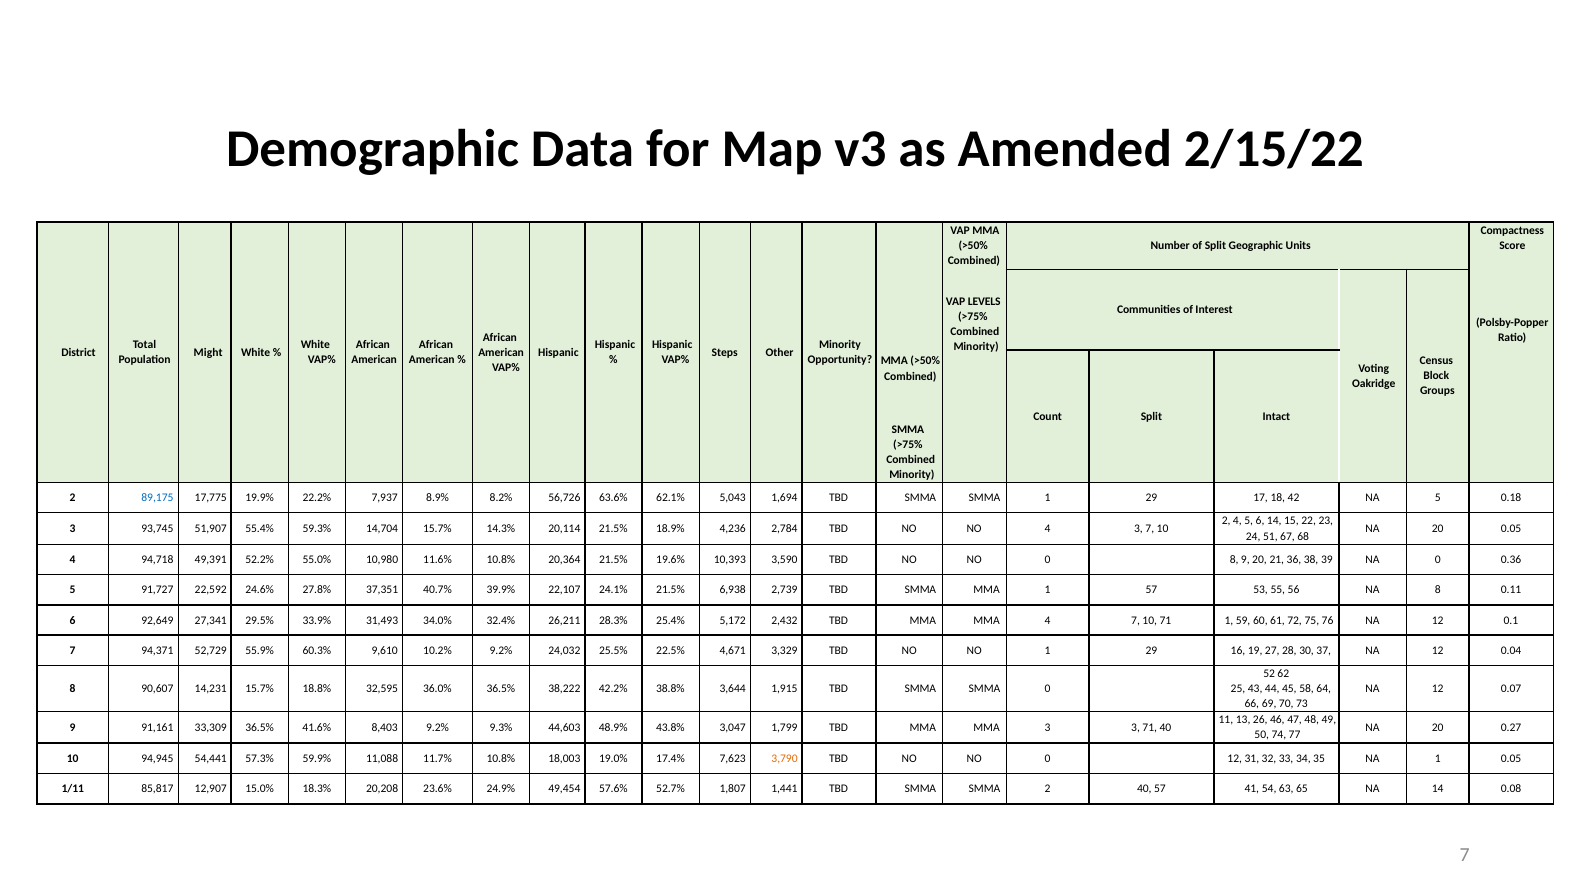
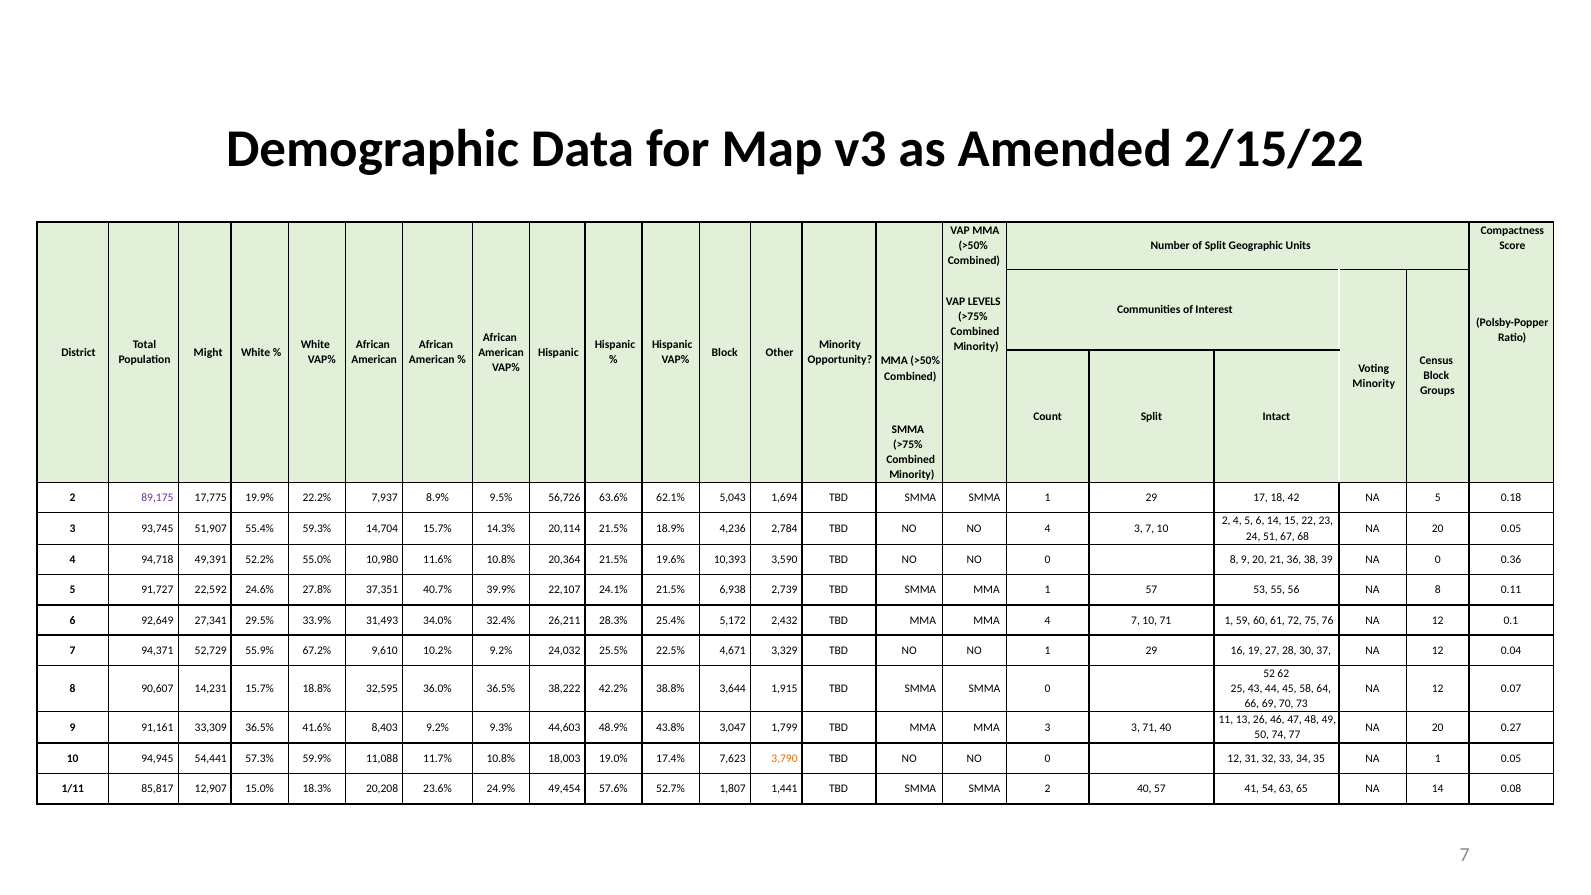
Steps at (725, 352): Steps -> Block
Oakridge at (1374, 384): Oakridge -> Minority
89,175 colour: blue -> purple
8.2%: 8.2% -> 9.5%
60.3%: 60.3% -> 67.2%
